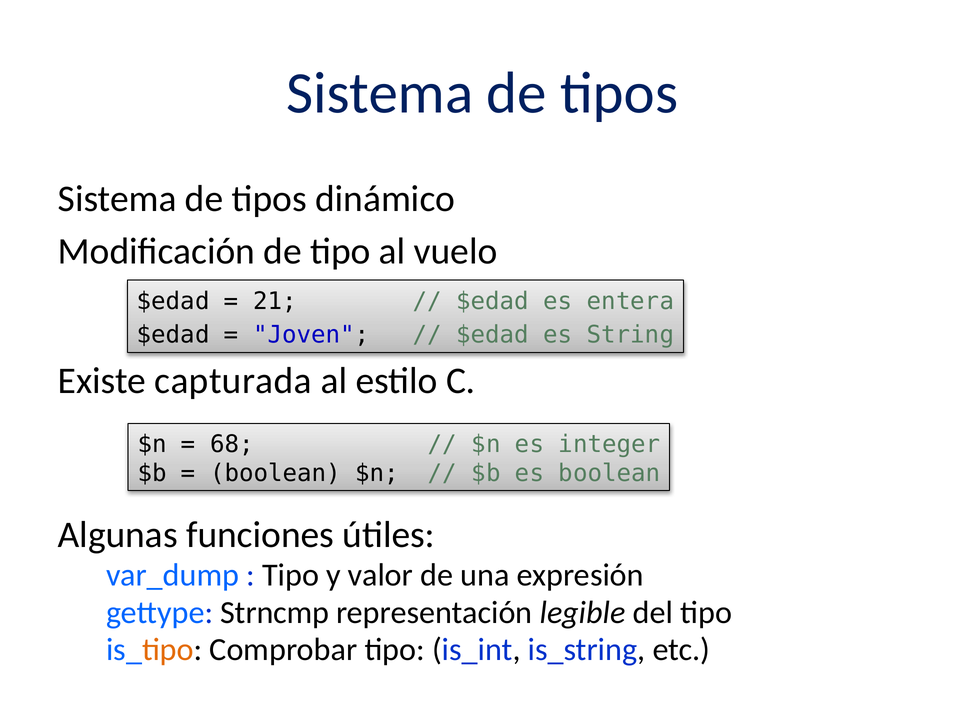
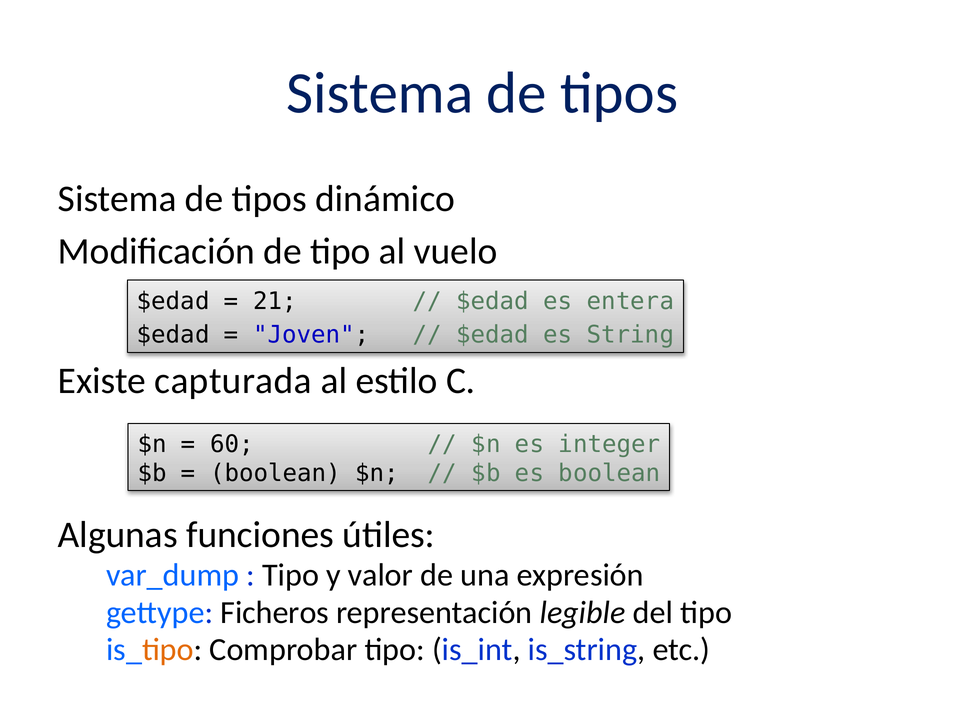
68: 68 -> 60
Strncmp: Strncmp -> Ficheros
